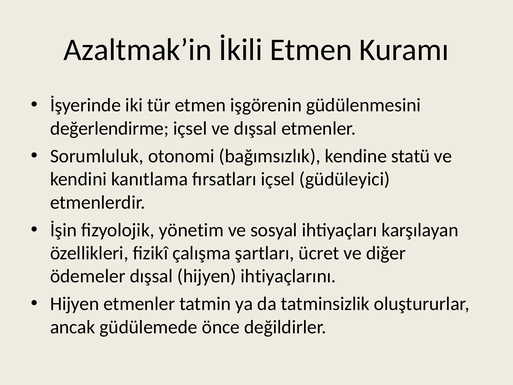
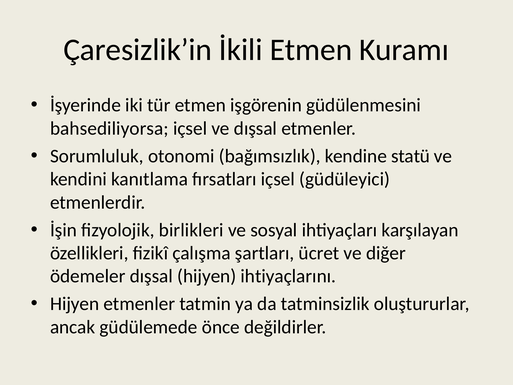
Azaltmak’in: Azaltmak’in -> Çaresizlik’in
değerlendirme: değerlendirme -> bahsediliyorsa
yönetim: yönetim -> birlikleri
